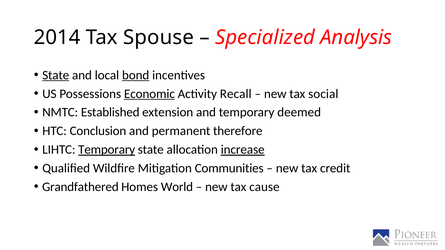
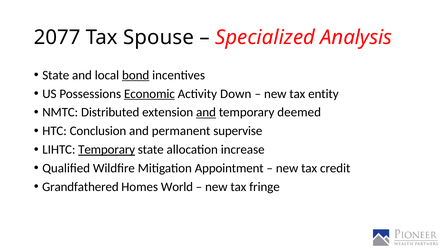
2014: 2014 -> 2077
State at (56, 75) underline: present -> none
Recall: Recall -> Down
social: social -> entity
Established: Established -> Distributed
and at (206, 112) underline: none -> present
therefore: therefore -> supervise
increase underline: present -> none
Communities: Communities -> Appointment
cause: cause -> fringe
